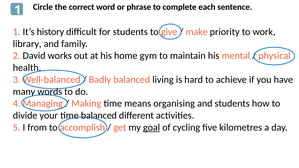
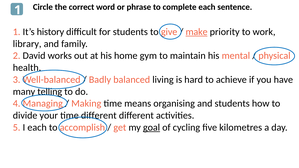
make underline: none -> present
words: words -> telling
time balanced: balanced -> different
I from: from -> each
